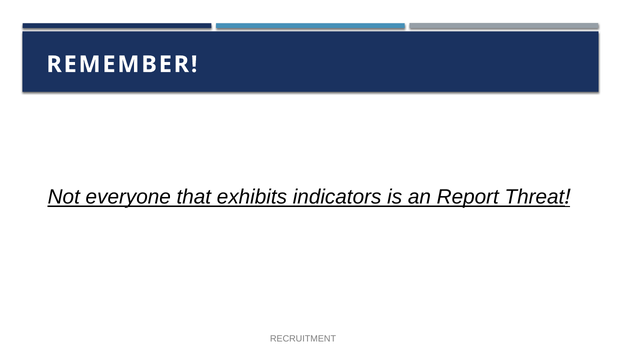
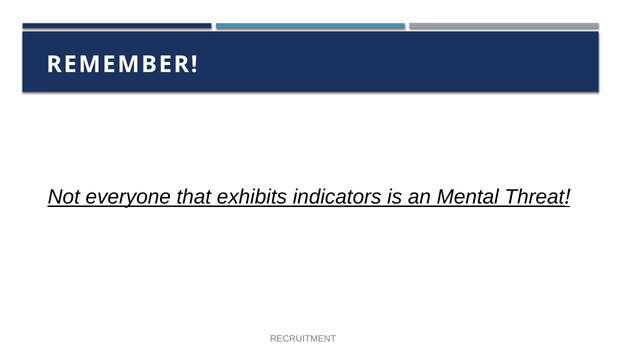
Report: Report -> Mental
